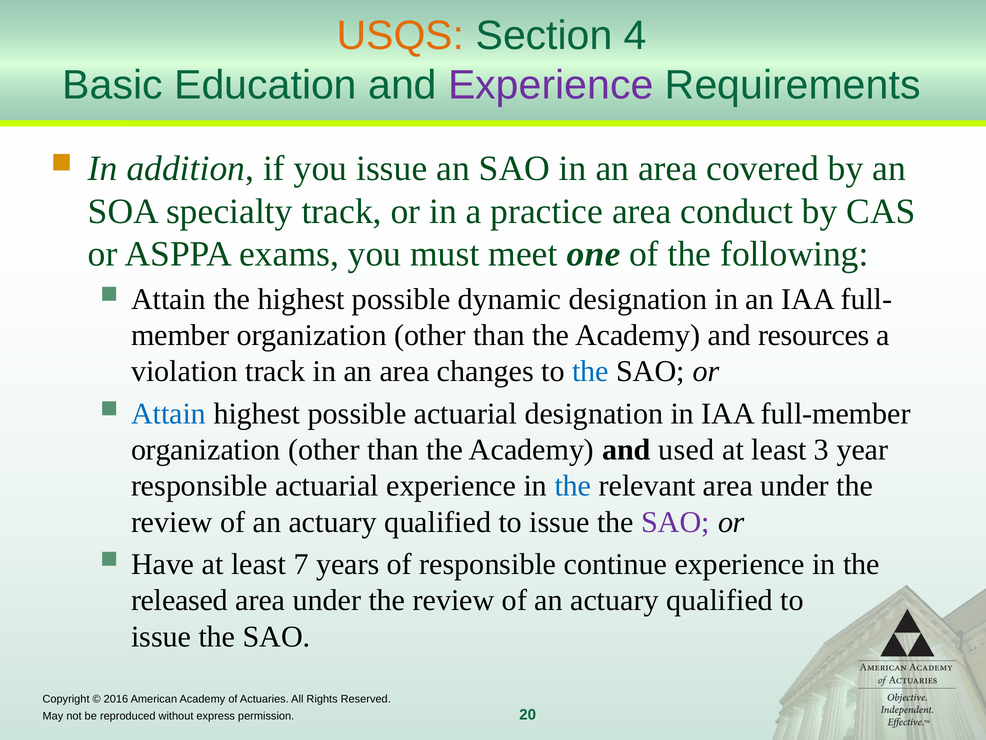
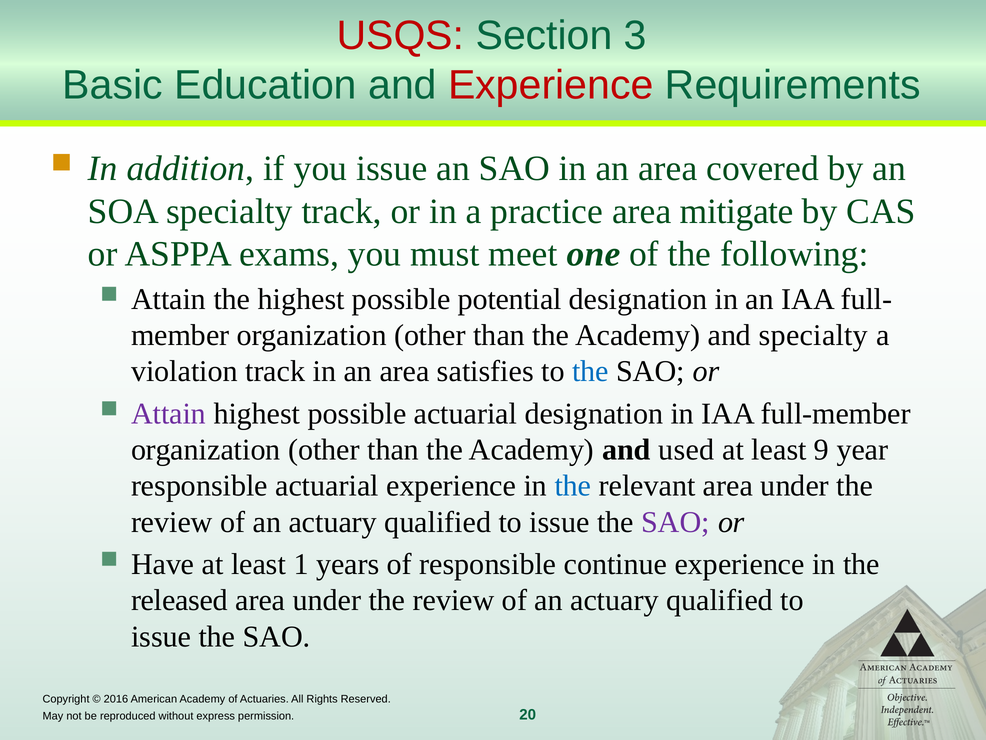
USQS colour: orange -> red
4: 4 -> 3
Experience at (551, 85) colour: purple -> red
conduct: conduct -> mitigate
dynamic: dynamic -> potential
and resources: resources -> specialty
changes: changes -> satisfies
Attain at (169, 413) colour: blue -> purple
3: 3 -> 9
7: 7 -> 1
